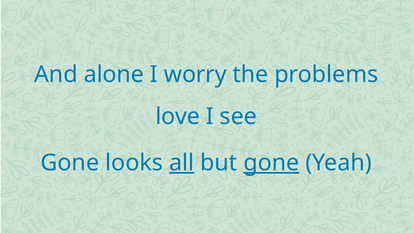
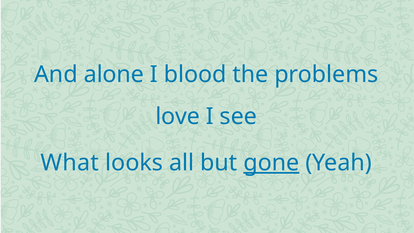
worry: worry -> blood
Gone at (70, 163): Gone -> What
all underline: present -> none
